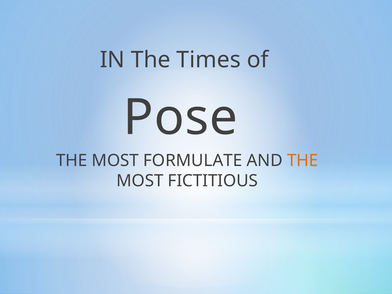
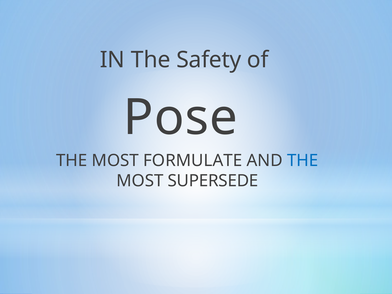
Times: Times -> Safety
THE at (303, 161) colour: orange -> blue
FICTITIOUS: FICTITIOUS -> SUPERSEDE
